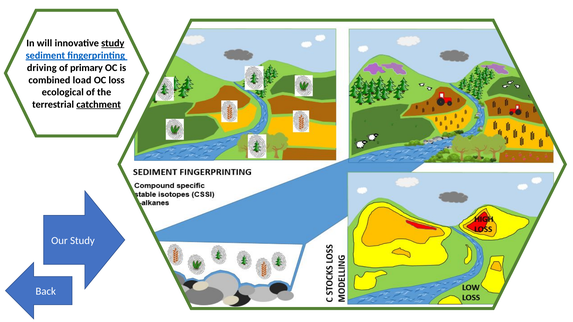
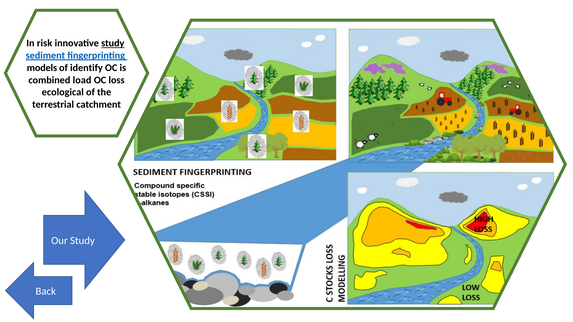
will: will -> risk
driving: driving -> models
primary: primary -> identify
catchment underline: present -> none
